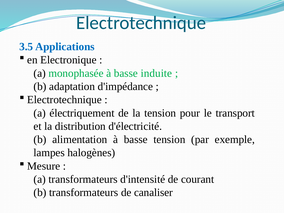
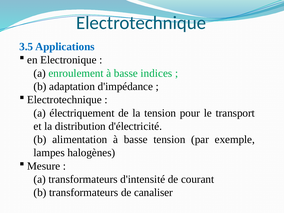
monophasée: monophasée -> enroulement
induite: induite -> indices
